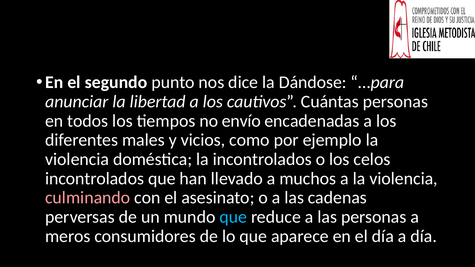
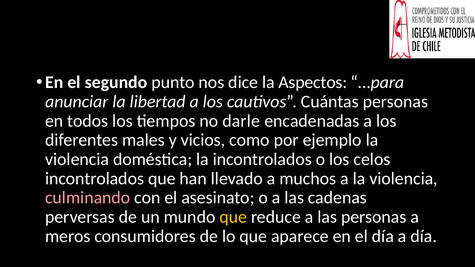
Dándose: Dándose -> Aspectos
envío: envío -> darle
que at (233, 217) colour: light blue -> yellow
